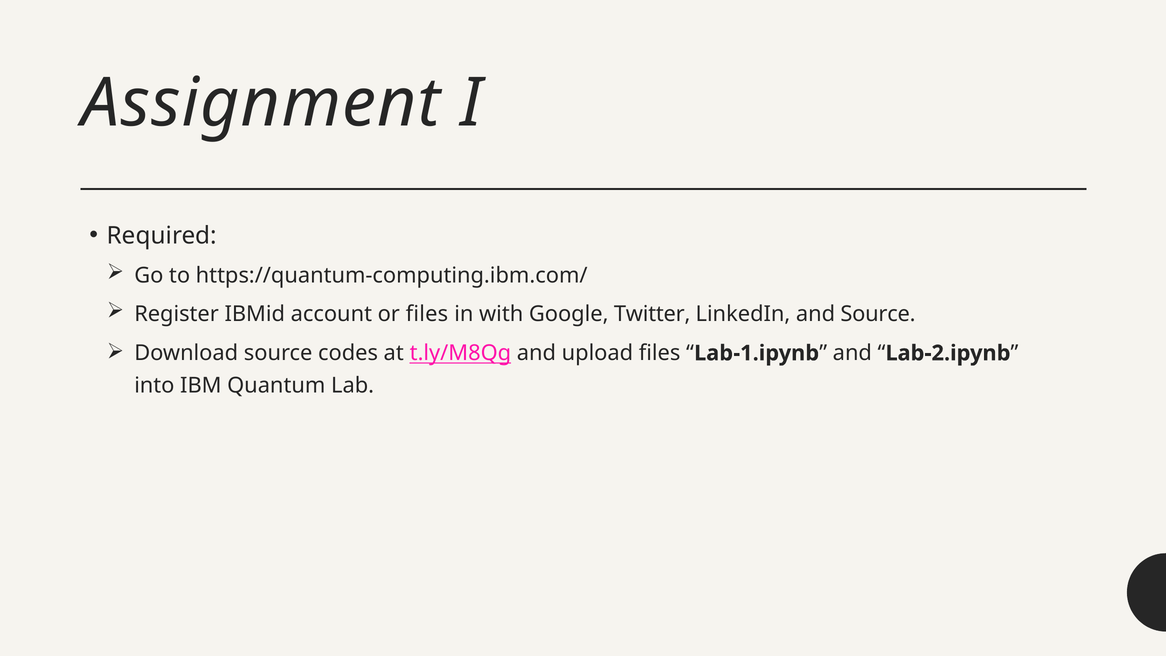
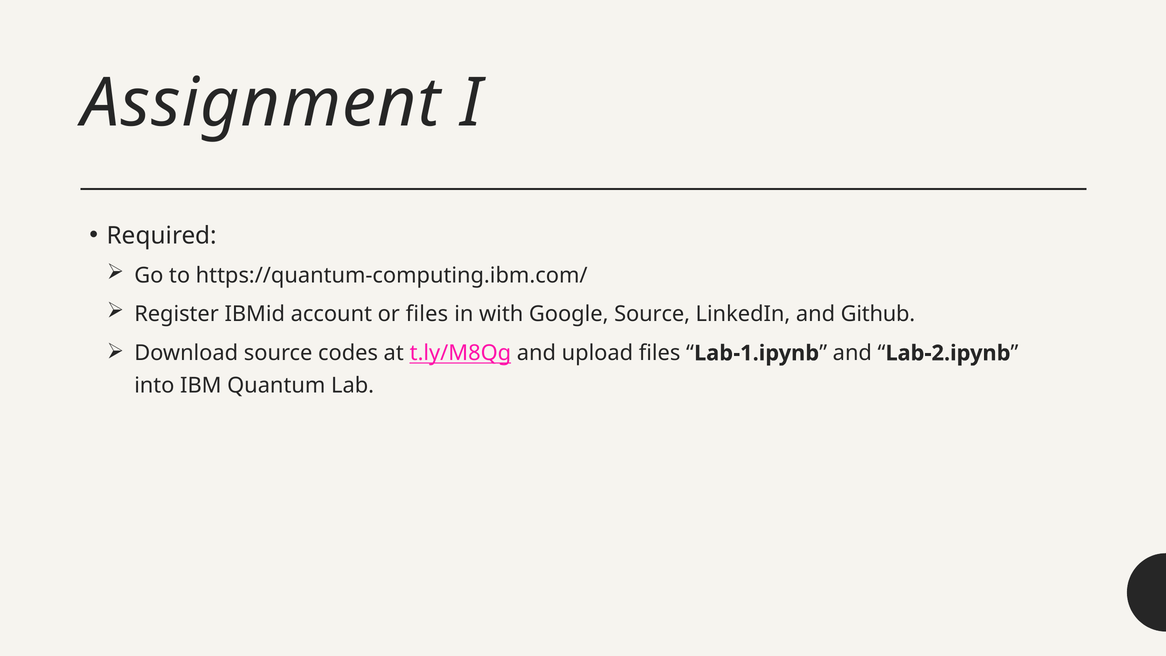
Google Twitter: Twitter -> Source
and Source: Source -> Github
